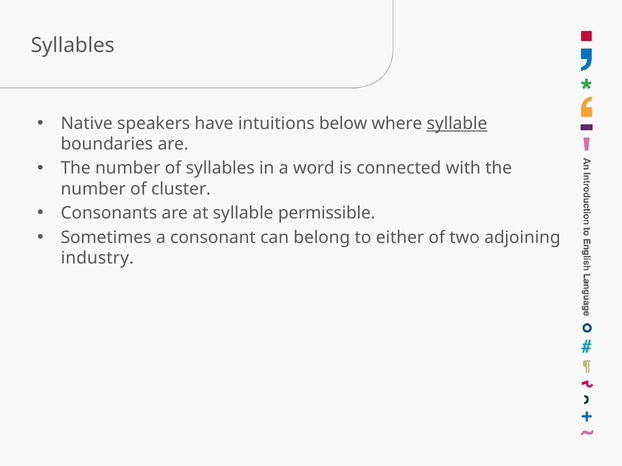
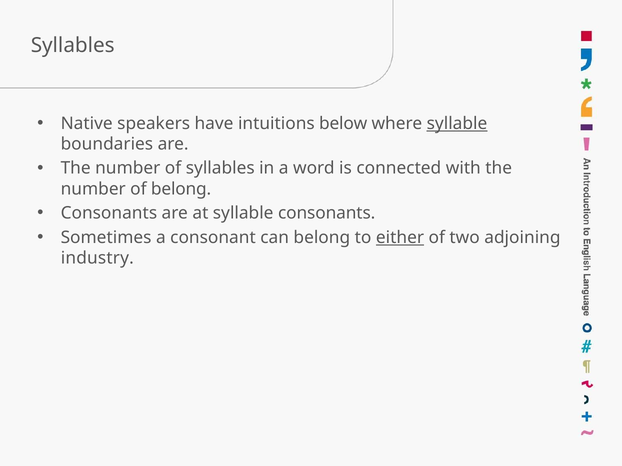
of cluster: cluster -> belong
syllable permissible: permissible -> consonants
either underline: none -> present
